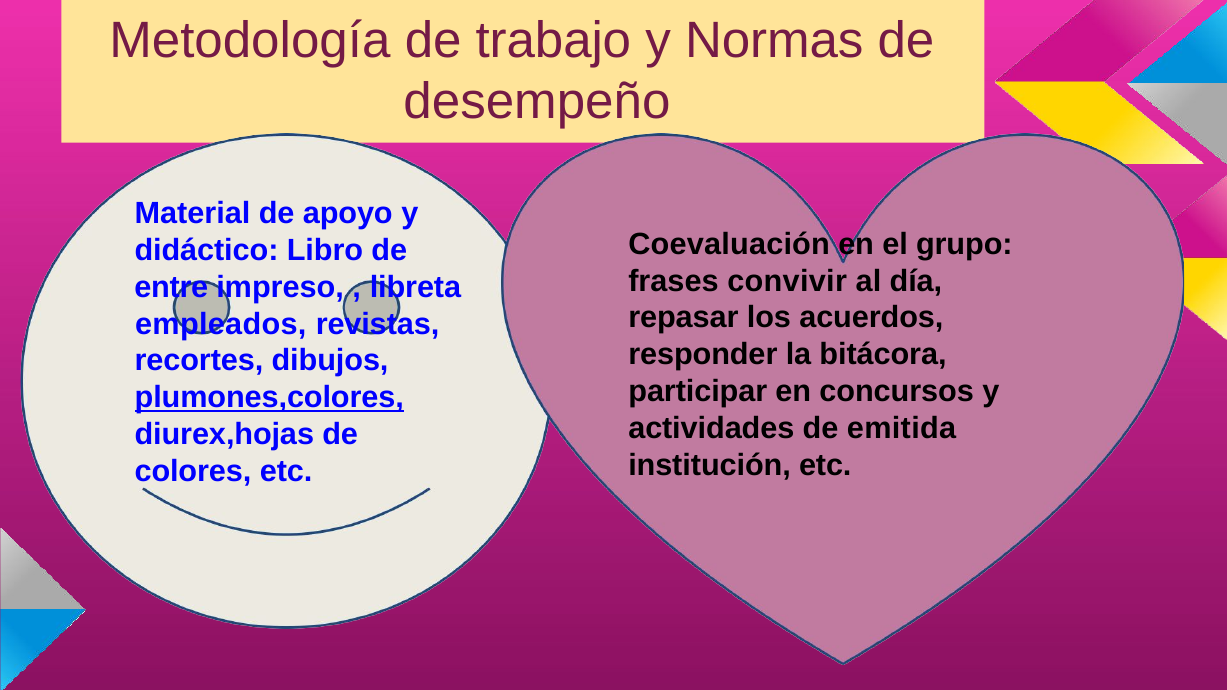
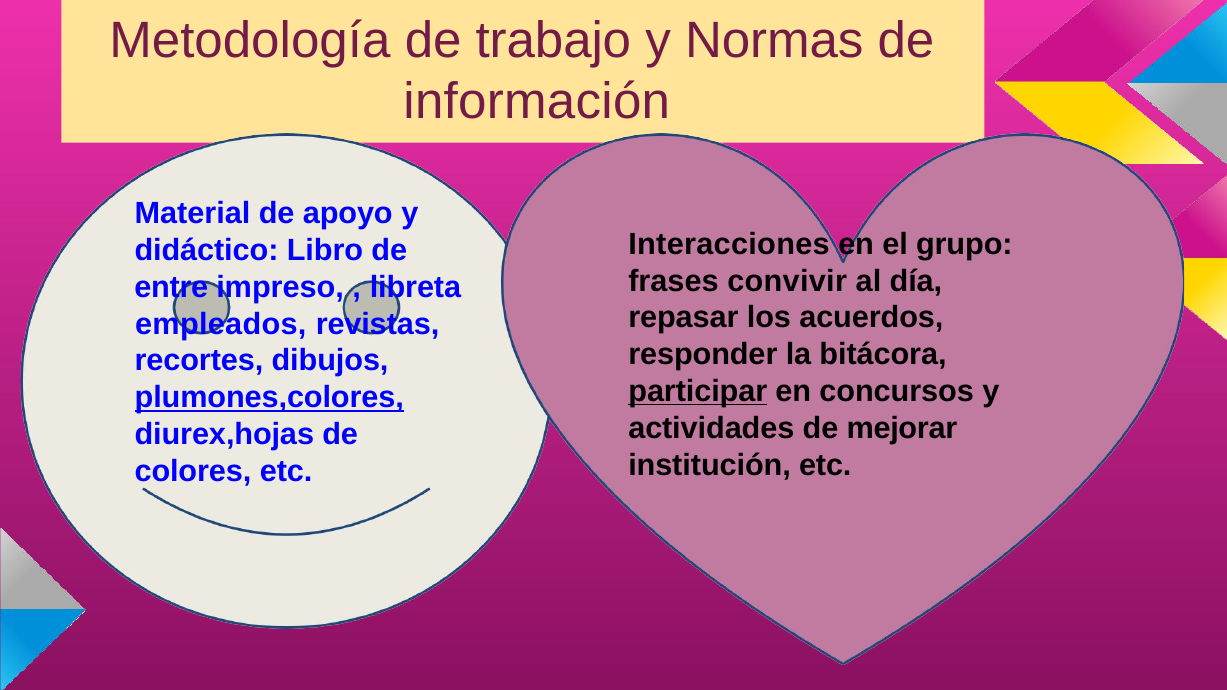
desempeño: desempeño -> información
Coevaluación: Coevaluación -> Interacciones
participar underline: none -> present
emitida: emitida -> mejorar
